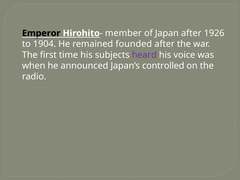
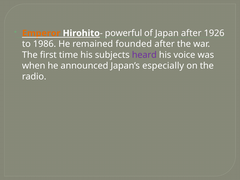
Emperor colour: black -> orange
member: member -> powerful
1904: 1904 -> 1986
controlled: controlled -> especially
